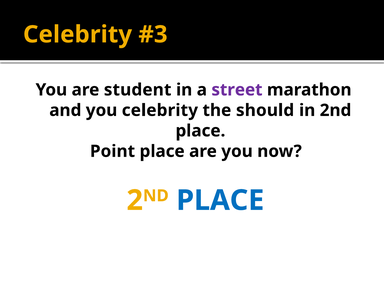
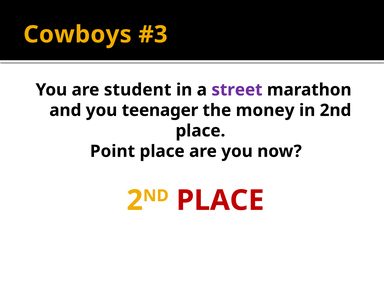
Celebrity at (78, 34): Celebrity -> Cowboys
you celebrity: celebrity -> teenager
should: should -> money
PLACE at (220, 200) colour: blue -> red
